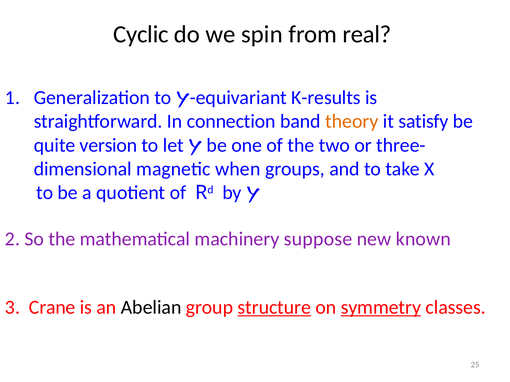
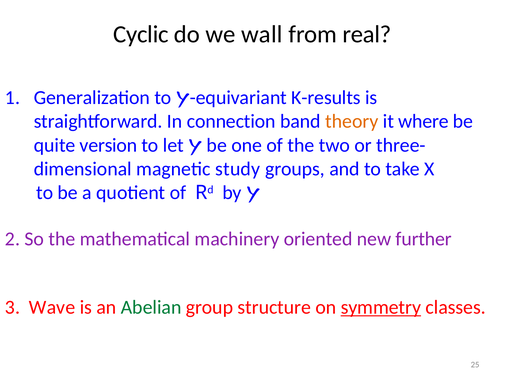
spin: spin -> wall
satisfy: satisfy -> where
when: when -> study
suppose: suppose -> oriented
known: known -> further
Crane: Crane -> Wave
Abelian colour: black -> green
structure underline: present -> none
